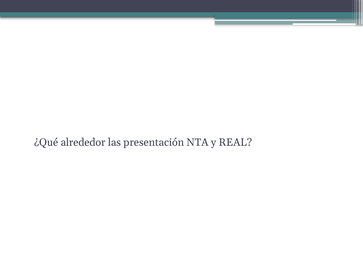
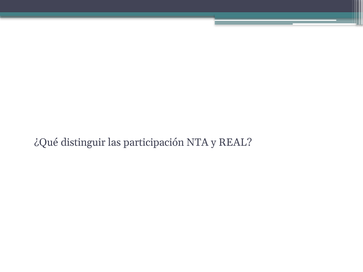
alrededor: alrededor -> distinguir
presentación: presentación -> participación
